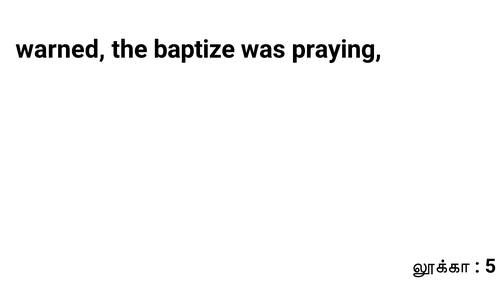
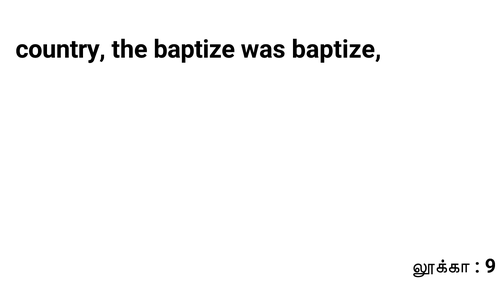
warned: warned -> country
was praying: praying -> baptize
5: 5 -> 9
